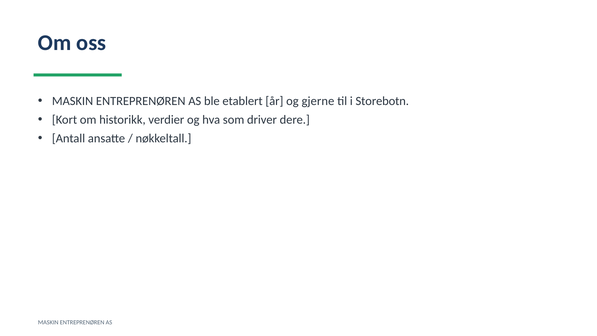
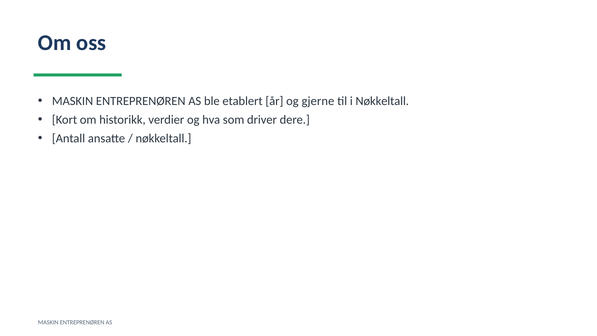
i Storebotn: Storebotn -> Nøkkeltall
